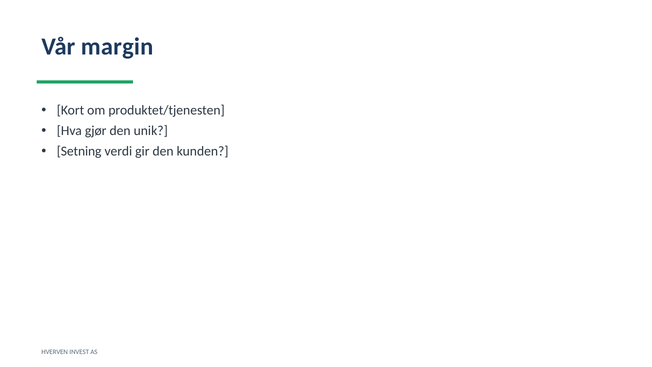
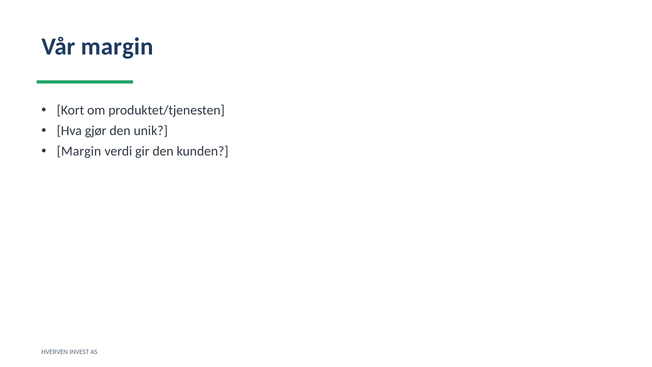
Setning at (79, 151): Setning -> Margin
